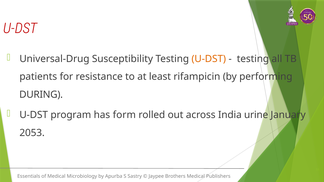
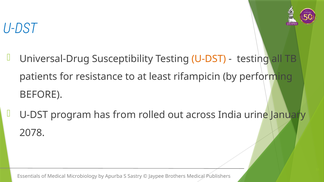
U-DST at (20, 28) colour: red -> blue
DURING: DURING -> BEFORE
form: form -> from
2053: 2053 -> 2078
